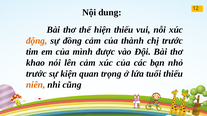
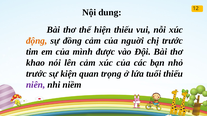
thành: thành -> nguời
niên colour: orange -> purple
cũng: cũng -> niềm
